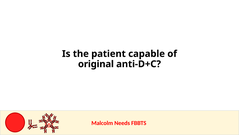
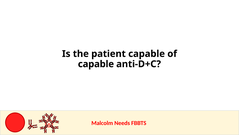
original at (96, 64): original -> capable
